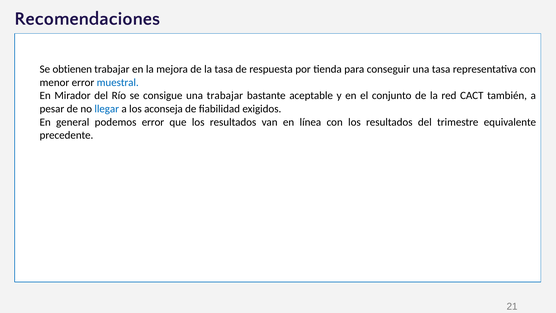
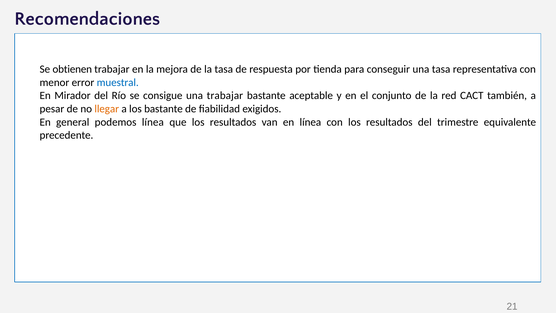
llegar colour: blue -> orange
los aconseja: aconseja -> bastante
podemos error: error -> línea
